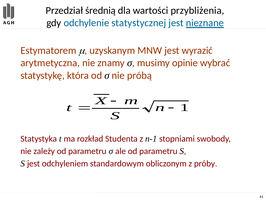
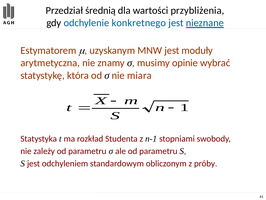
statystycznej: statystycznej -> konkretnego
wyrazić: wyrazić -> moduły
próbą: próbą -> miara
